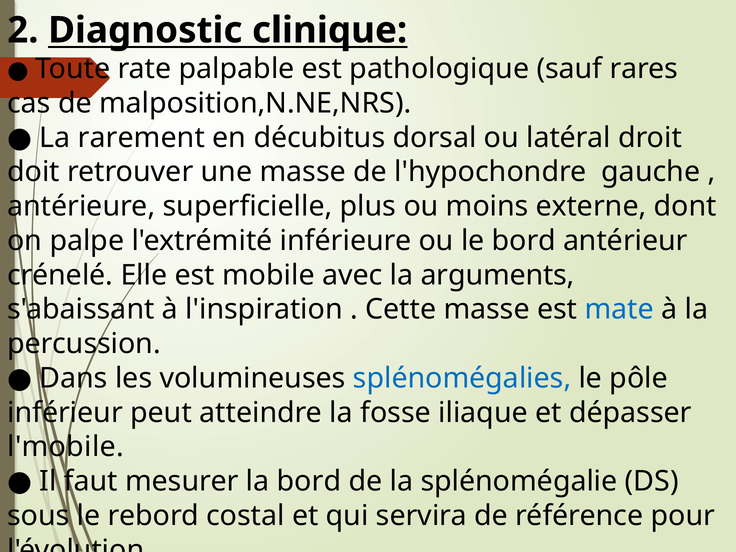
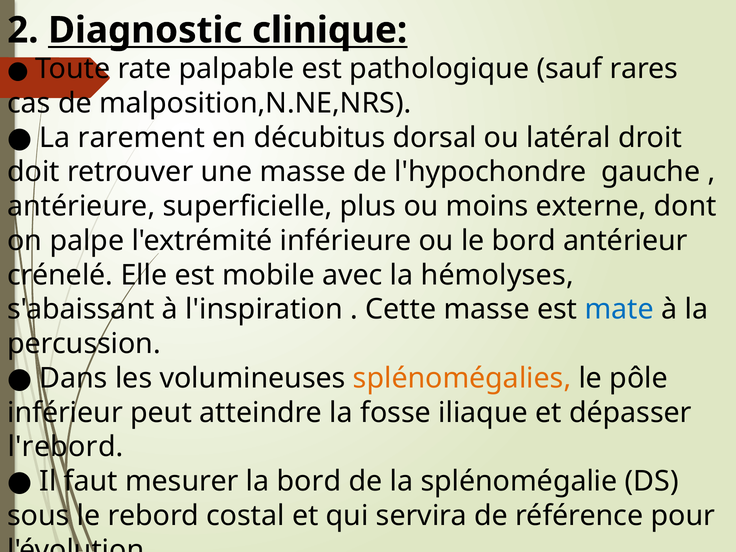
arguments: arguments -> hémolyses
splénomégalies colour: blue -> orange
l'mobile: l'mobile -> l'rebord
